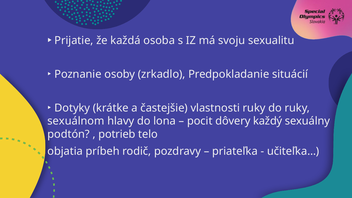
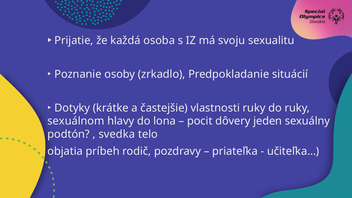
každý: každý -> jeden
potrieb: potrieb -> svedka
